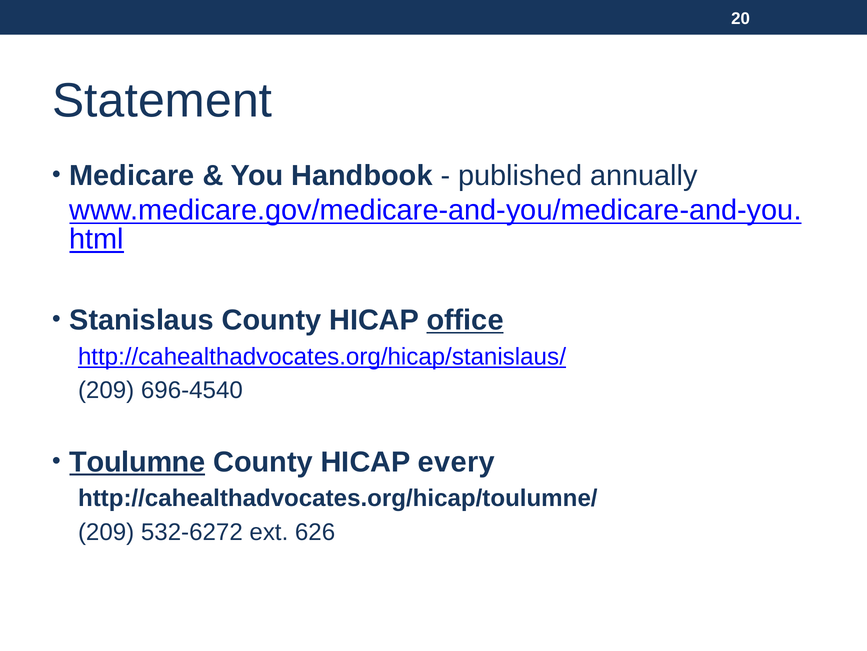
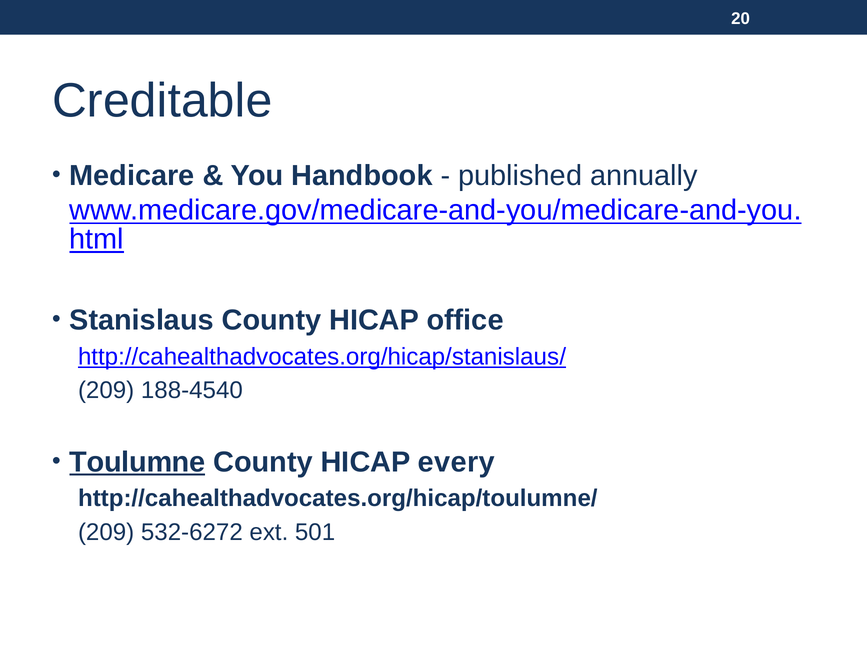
Statement: Statement -> Creditable
office underline: present -> none
696-4540: 696-4540 -> 188-4540
626: 626 -> 501
